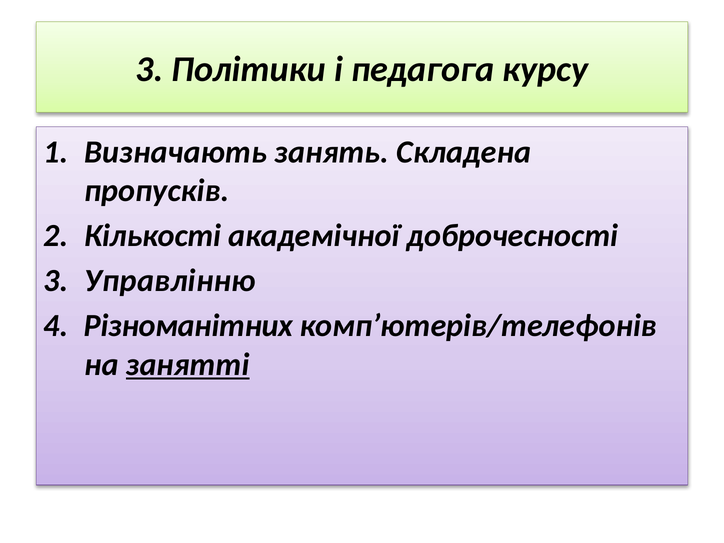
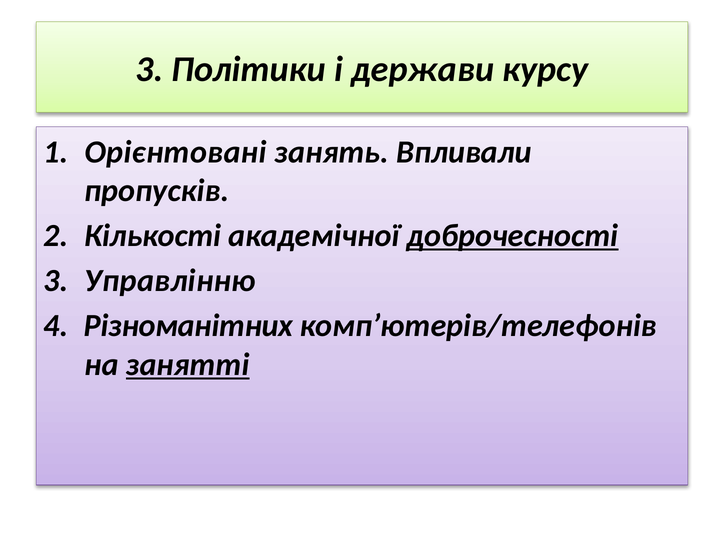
педагога: педагога -> держави
Визначають: Визначають -> Орієнтовані
Складена: Складена -> Впливали
доброчесності underline: none -> present
